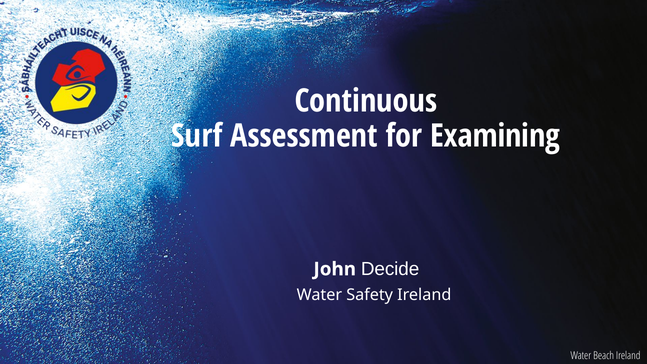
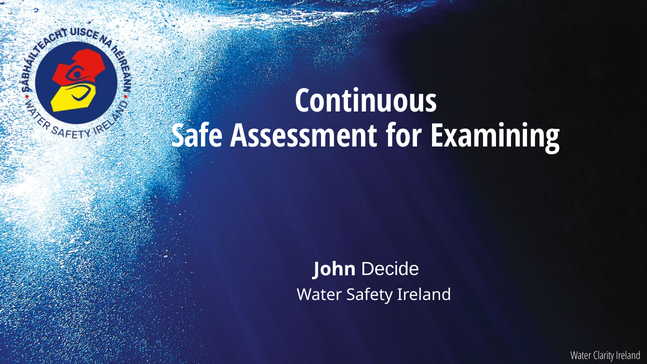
Surf: Surf -> Safe
Beach: Beach -> Clarity
